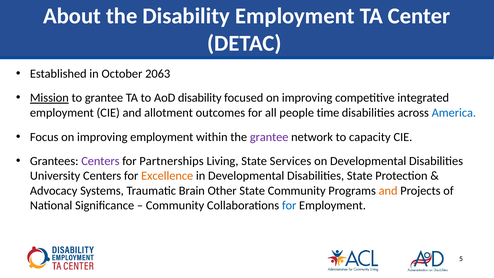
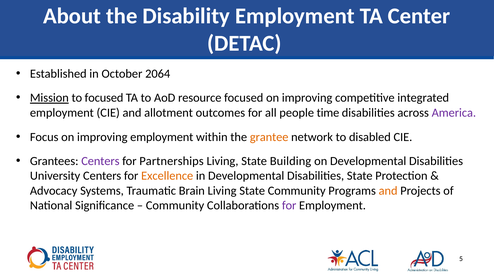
2063: 2063 -> 2064
to grantee: grantee -> focused
AoD disability: disability -> resource
America colour: blue -> purple
grantee at (269, 137) colour: purple -> orange
capacity: capacity -> disabled
Services: Services -> Building
Brain Other: Other -> Living
for at (289, 205) colour: blue -> purple
